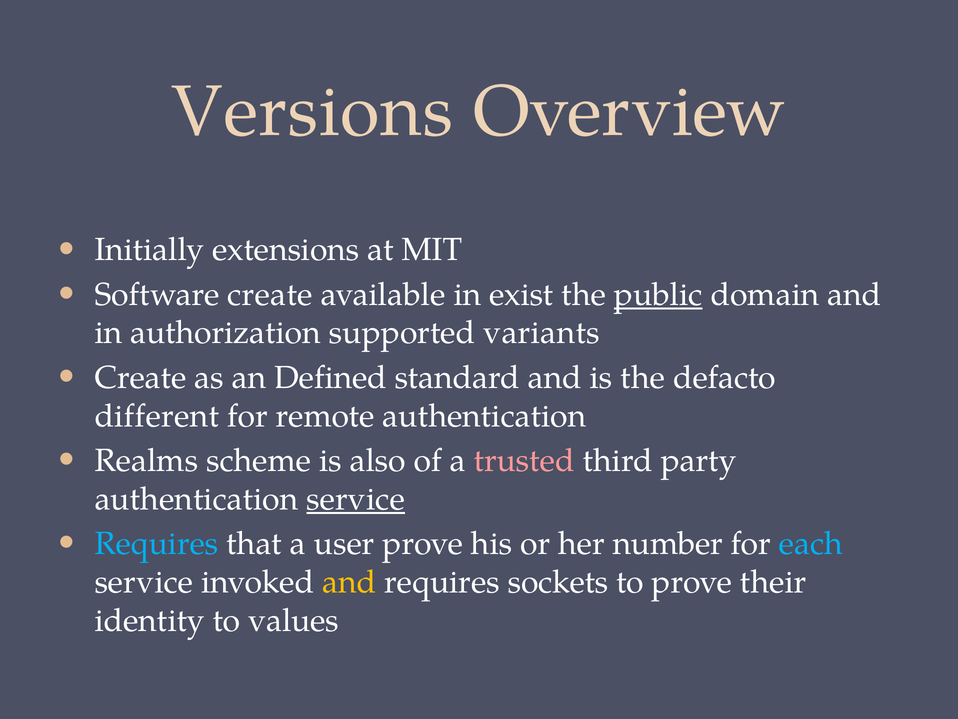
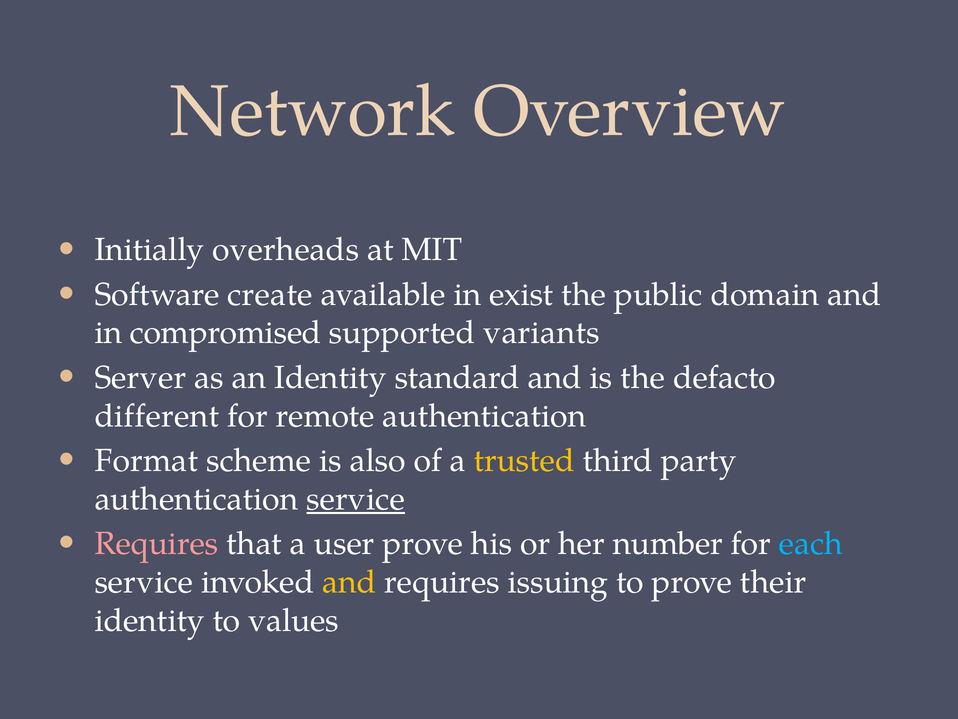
Versions: Versions -> Network
extensions: extensions -> overheads
public underline: present -> none
authorization: authorization -> compromised
Create at (140, 377): Create -> Server
an Defined: Defined -> Identity
Realms: Realms -> Format
trusted colour: pink -> yellow
Requires at (156, 543) colour: light blue -> pink
sockets: sockets -> issuing
